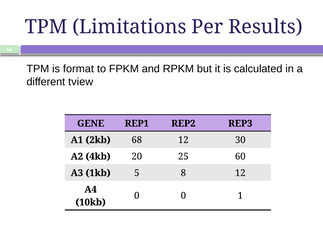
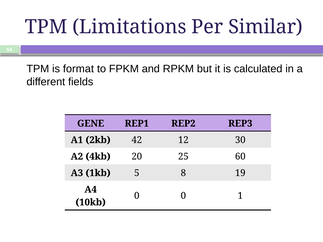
Results: Results -> Similar
tview: tview -> fields
68: 68 -> 42
8 12: 12 -> 19
